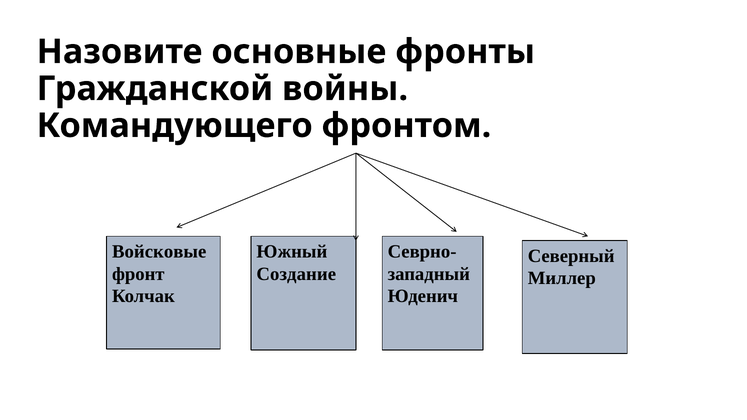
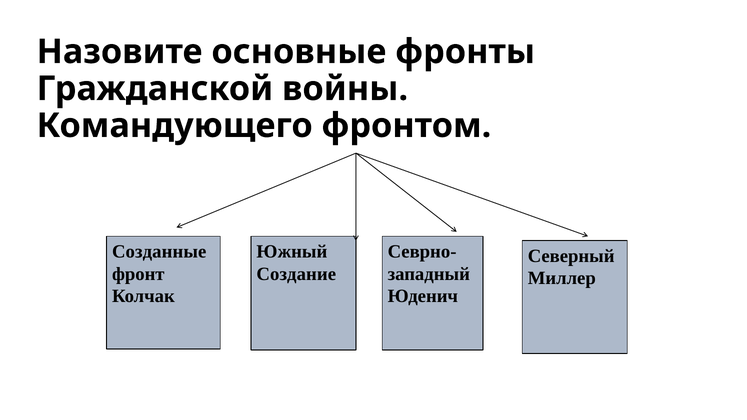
Войсковые: Войсковые -> Созданные
